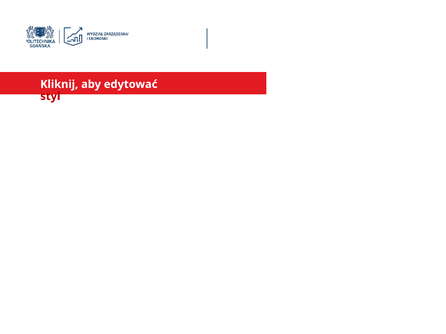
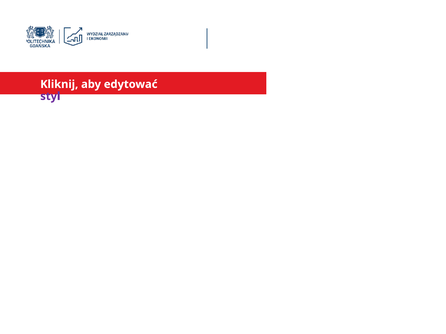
styl colour: red -> purple
